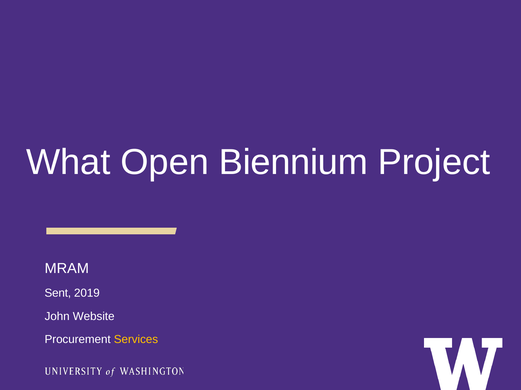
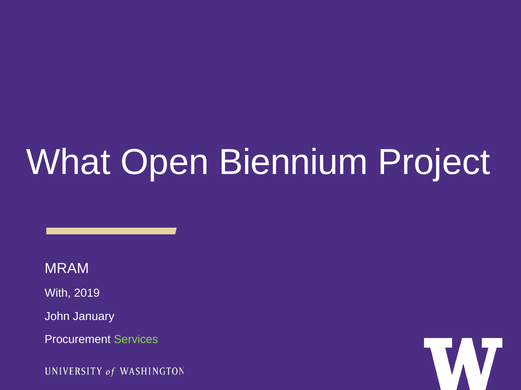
Sent: Sent -> With
Website: Website -> January
Services colour: yellow -> light green
